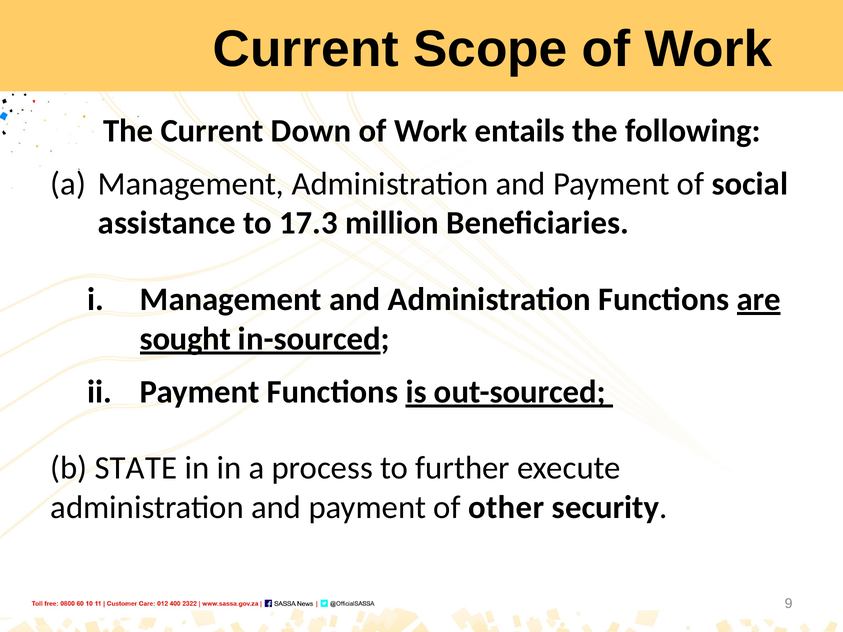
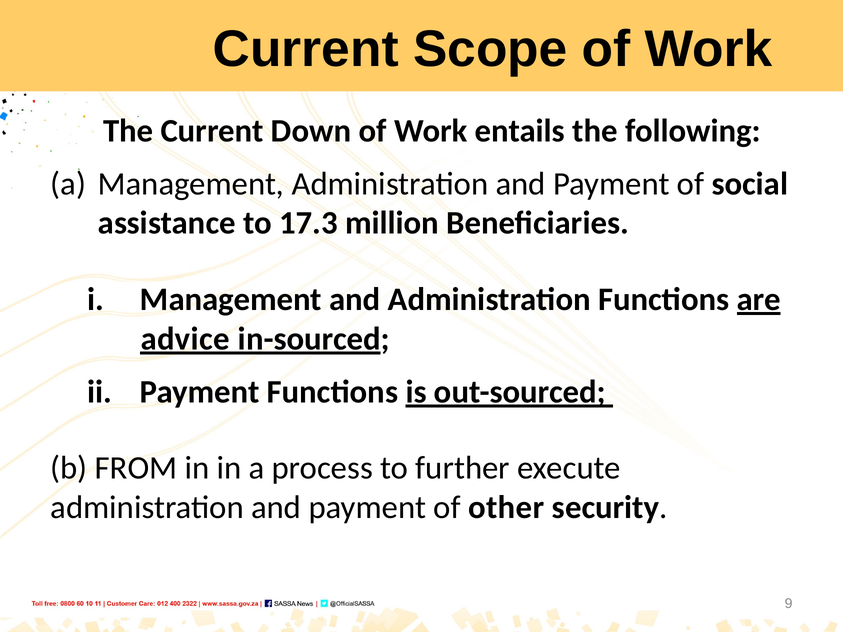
sought: sought -> advice
STATE: STATE -> FROM
